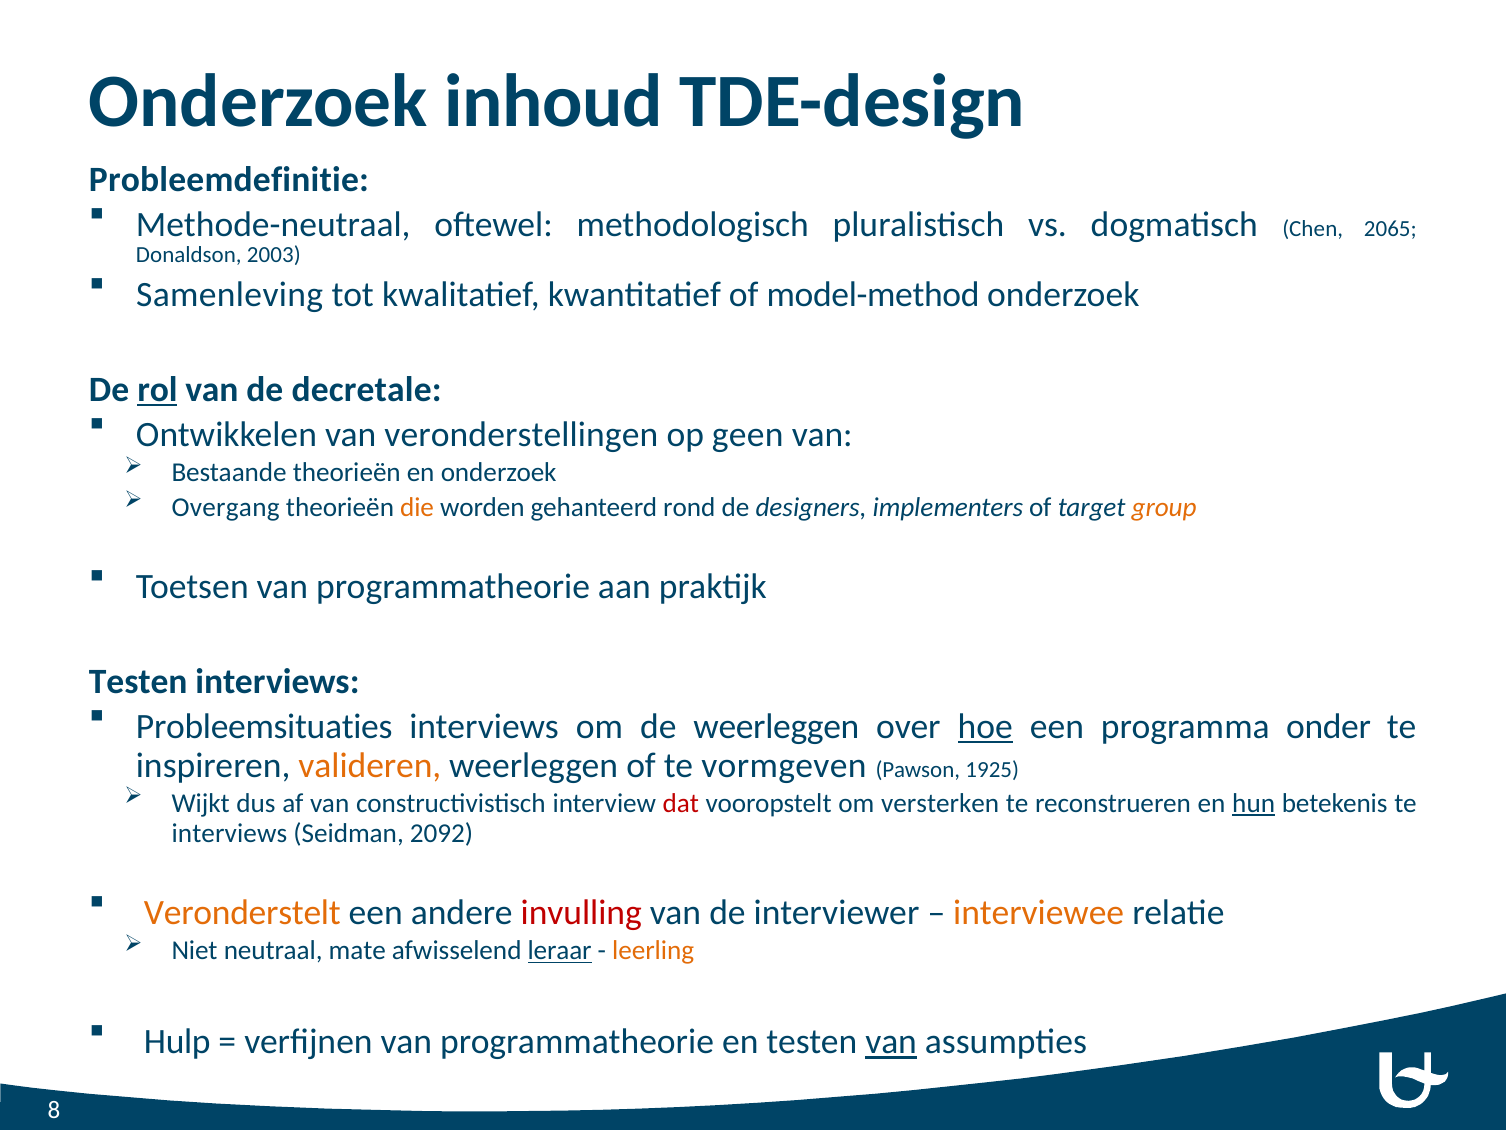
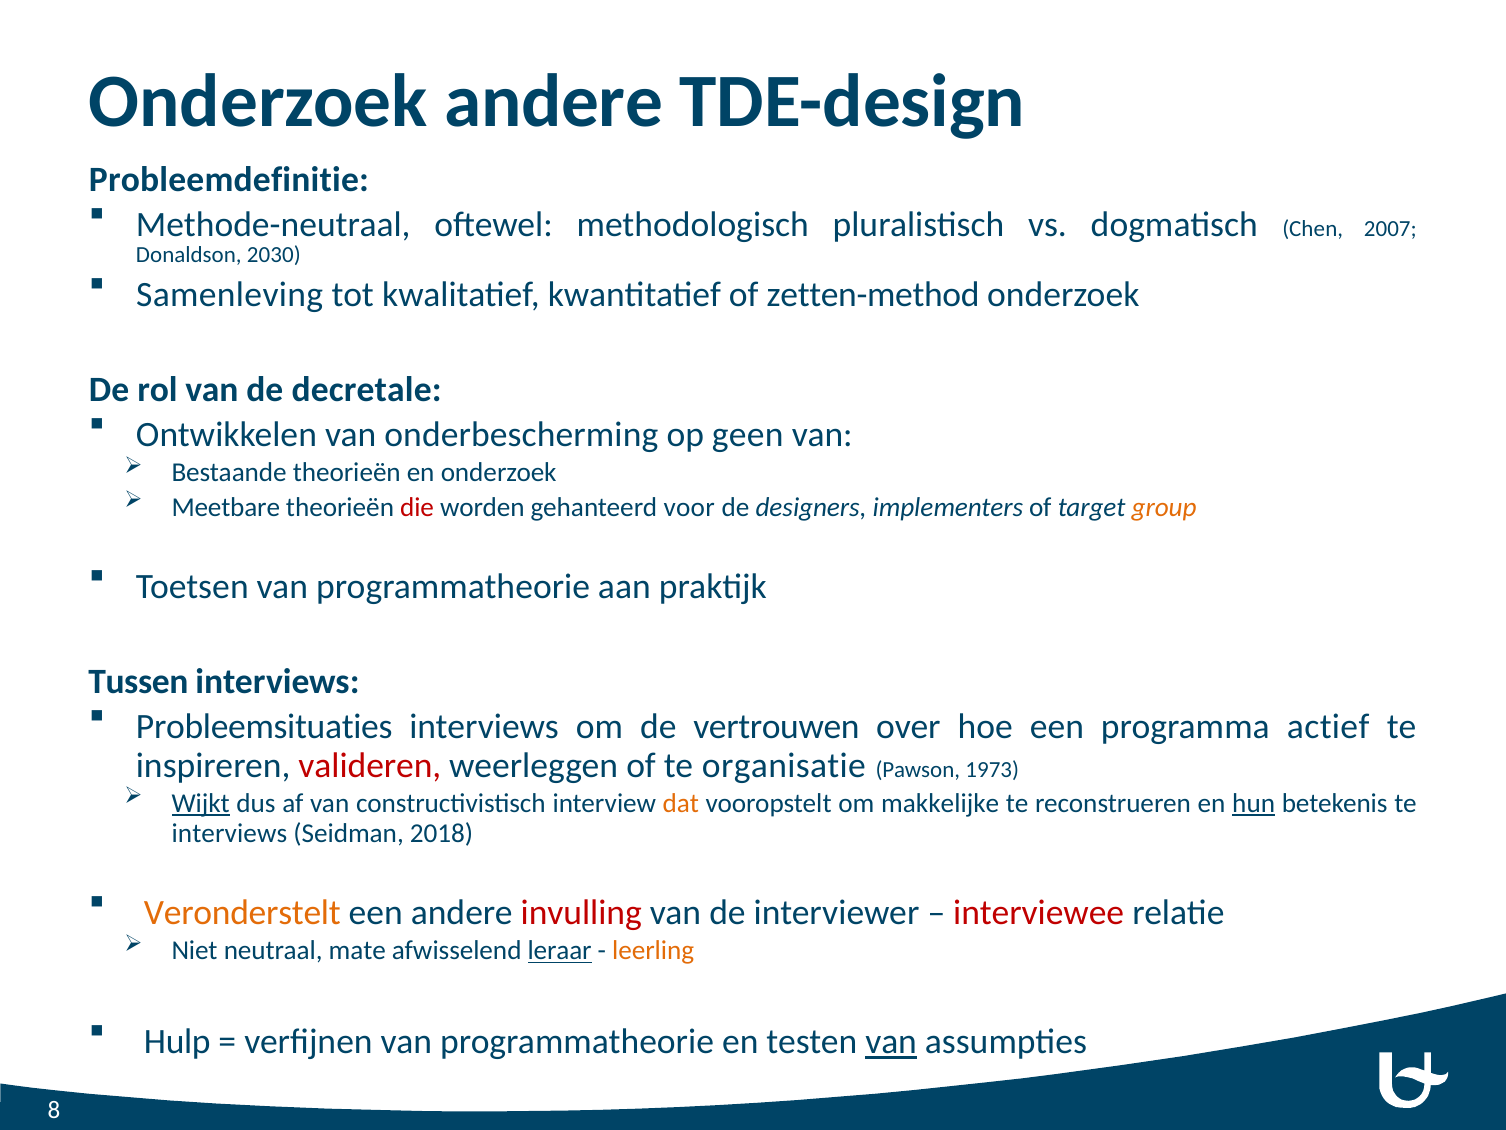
Onderzoek inhoud: inhoud -> andere
2065: 2065 -> 2007
2003: 2003 -> 2030
model-method: model-method -> zetten-method
rol underline: present -> none
veronderstellingen: veronderstellingen -> onderbescherming
Overgang: Overgang -> Meetbare
die colour: orange -> red
rond: rond -> voor
Testen at (138, 682): Testen -> Tussen
de weerleggen: weerleggen -> vertrouwen
hoe underline: present -> none
onder: onder -> actief
valideren colour: orange -> red
vormgeven: vormgeven -> organisatie
1925: 1925 -> 1973
Wijkt underline: none -> present
dat colour: red -> orange
versterken: versterken -> makkelijke
2092: 2092 -> 2018
interviewee colour: orange -> red
